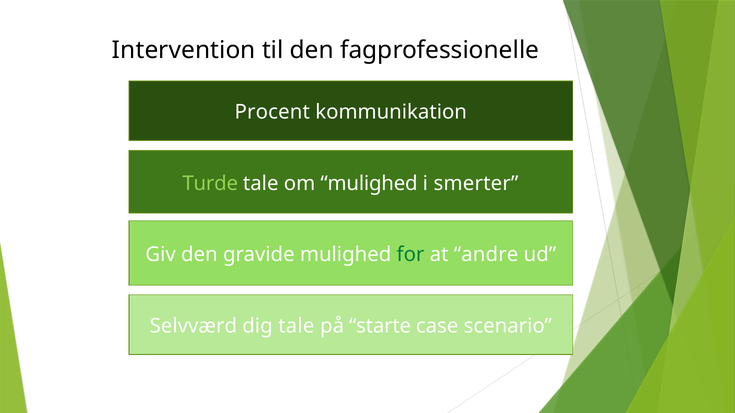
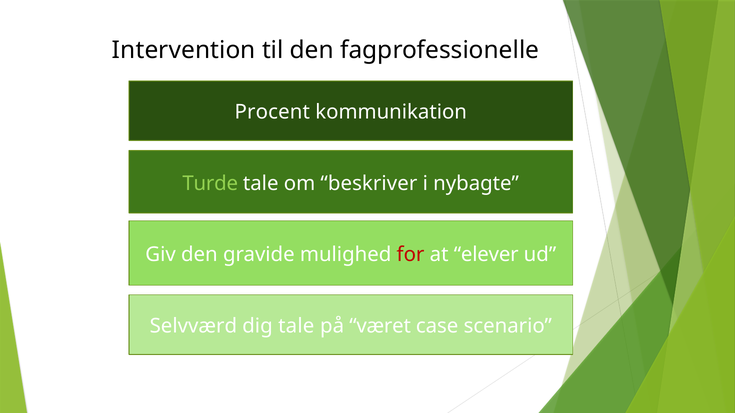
om mulighed: mulighed -> beskriver
smerter: smerter -> nybagte
for colour: green -> red
andre: andre -> elever
starte: starte -> været
